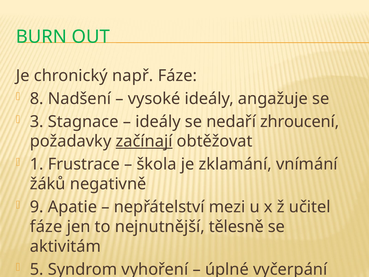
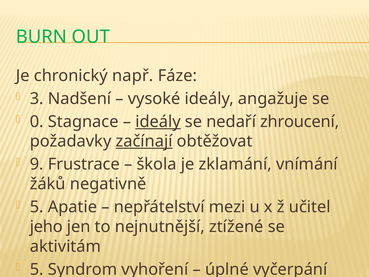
8: 8 -> 3
3: 3 -> 0
ideály at (158, 121) underline: none -> present
1: 1 -> 9
9 at (37, 207): 9 -> 5
fáze at (46, 226): fáze -> jeho
tělesně: tělesně -> ztížené
